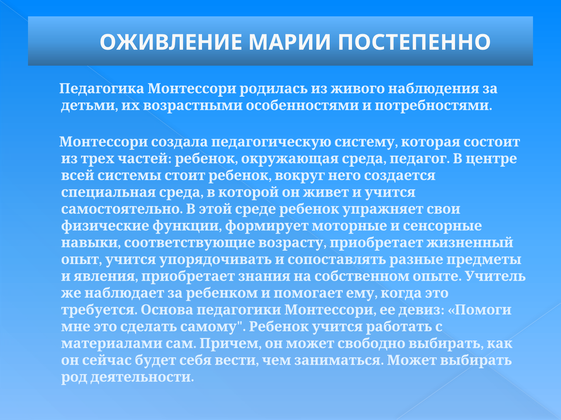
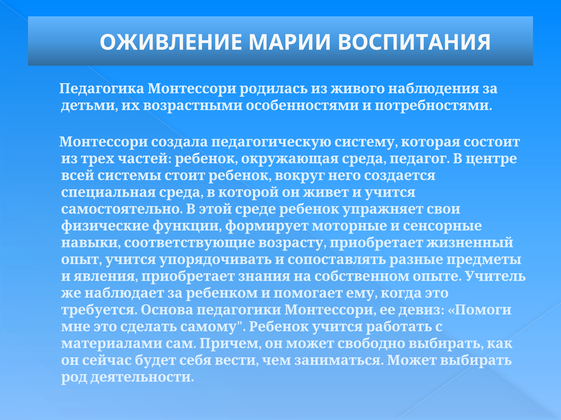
ПОСТЕПЕННО: ПОСТЕПЕННО -> ВОСПИТАНИЯ
